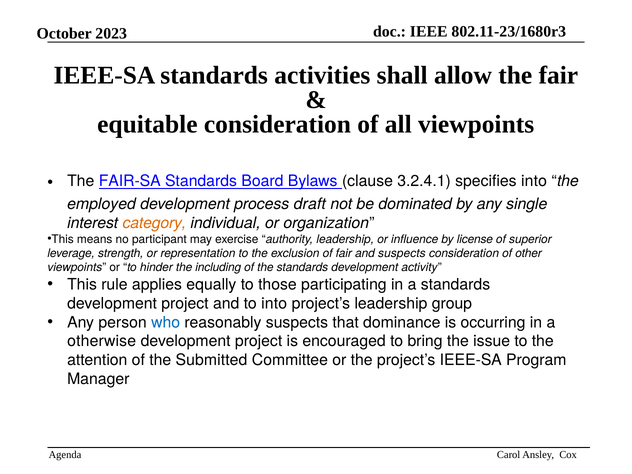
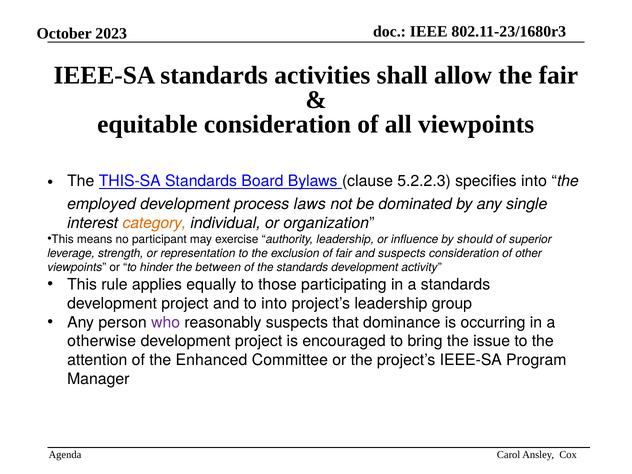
FAIR-SA: FAIR-SA -> THIS-SA
3.2.4.1: 3.2.4.1 -> 5.2.2.3
draft: draft -> laws
license: license -> should
including: including -> between
who colour: blue -> purple
Submitted: Submitted -> Enhanced
